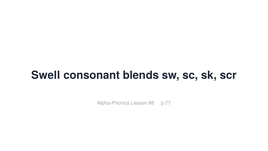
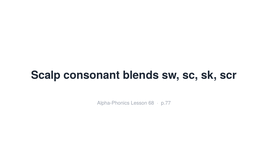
Swell: Swell -> Scalp
